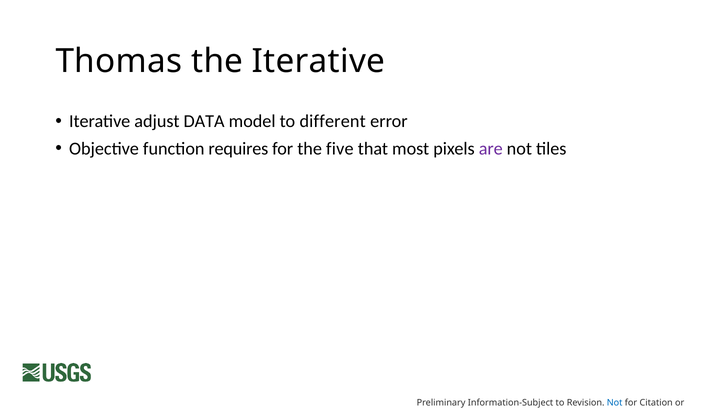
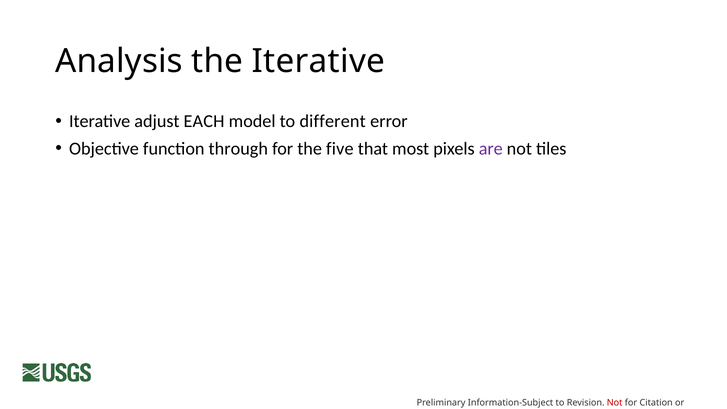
Thomas: Thomas -> Analysis
DATA: DATA -> EACH
requires: requires -> through
Not at (615, 403) colour: blue -> red
